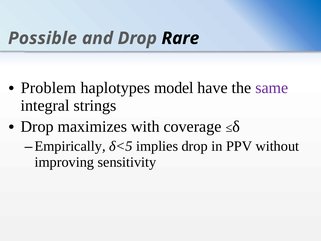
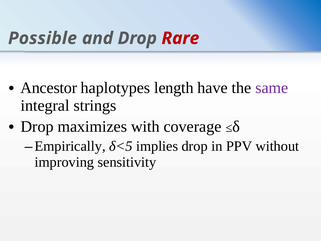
Rare colour: black -> red
Problem: Problem -> Ancestor
model: model -> length
